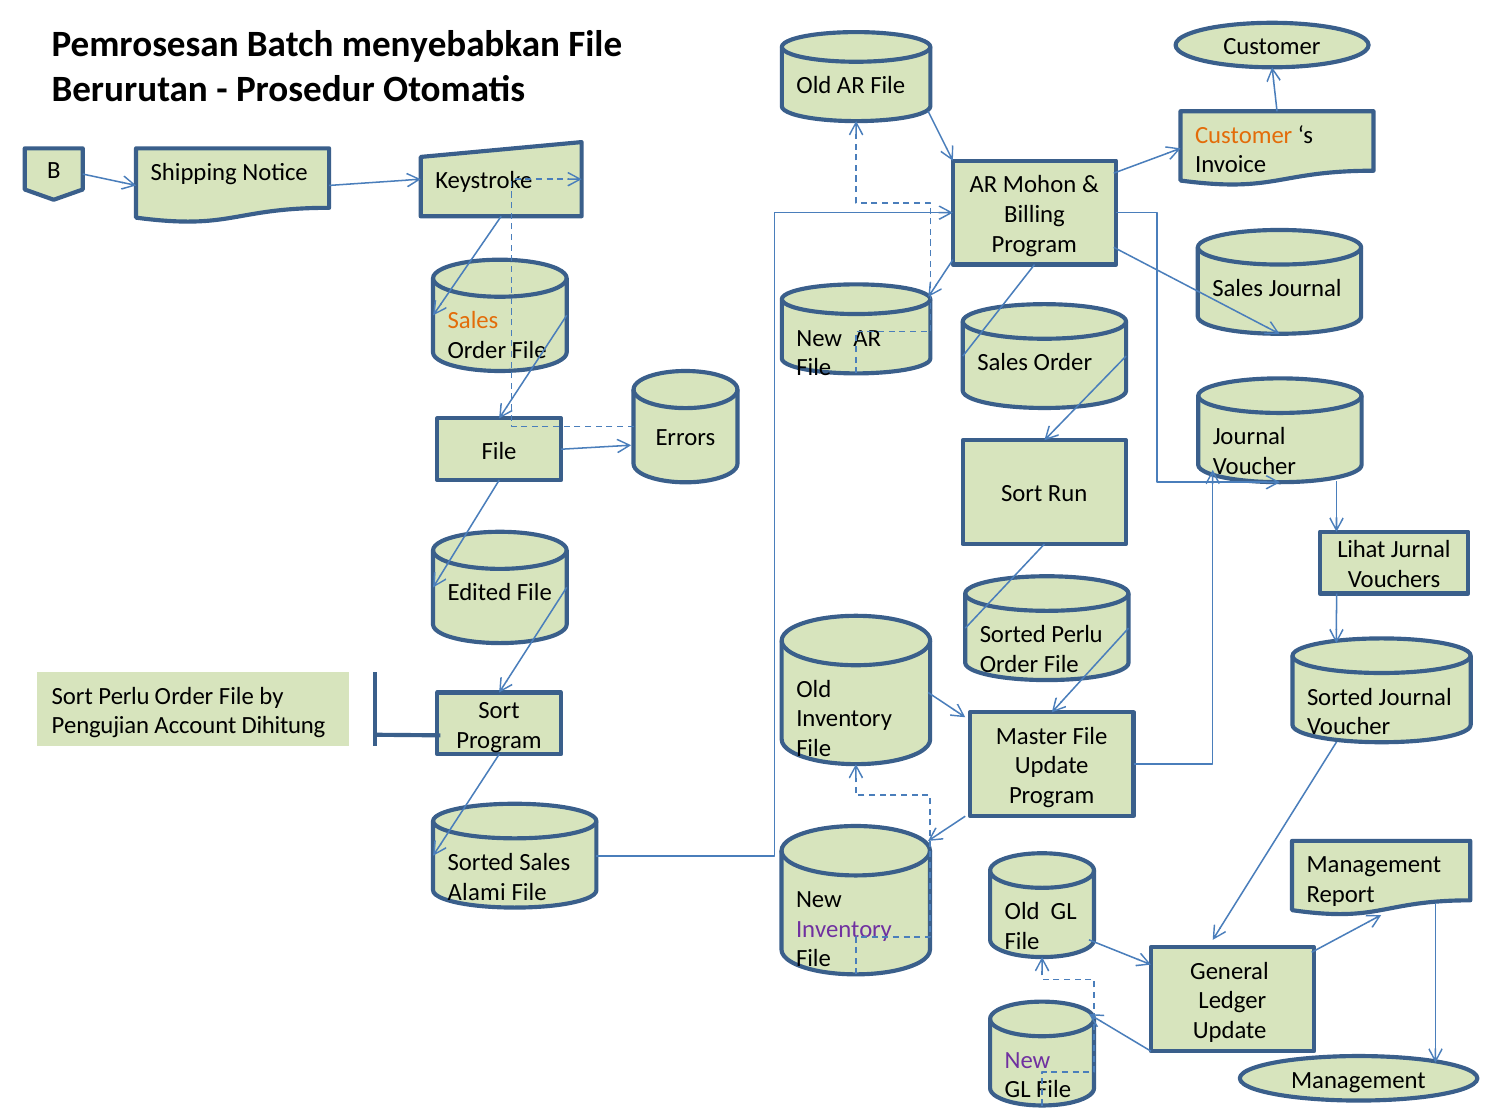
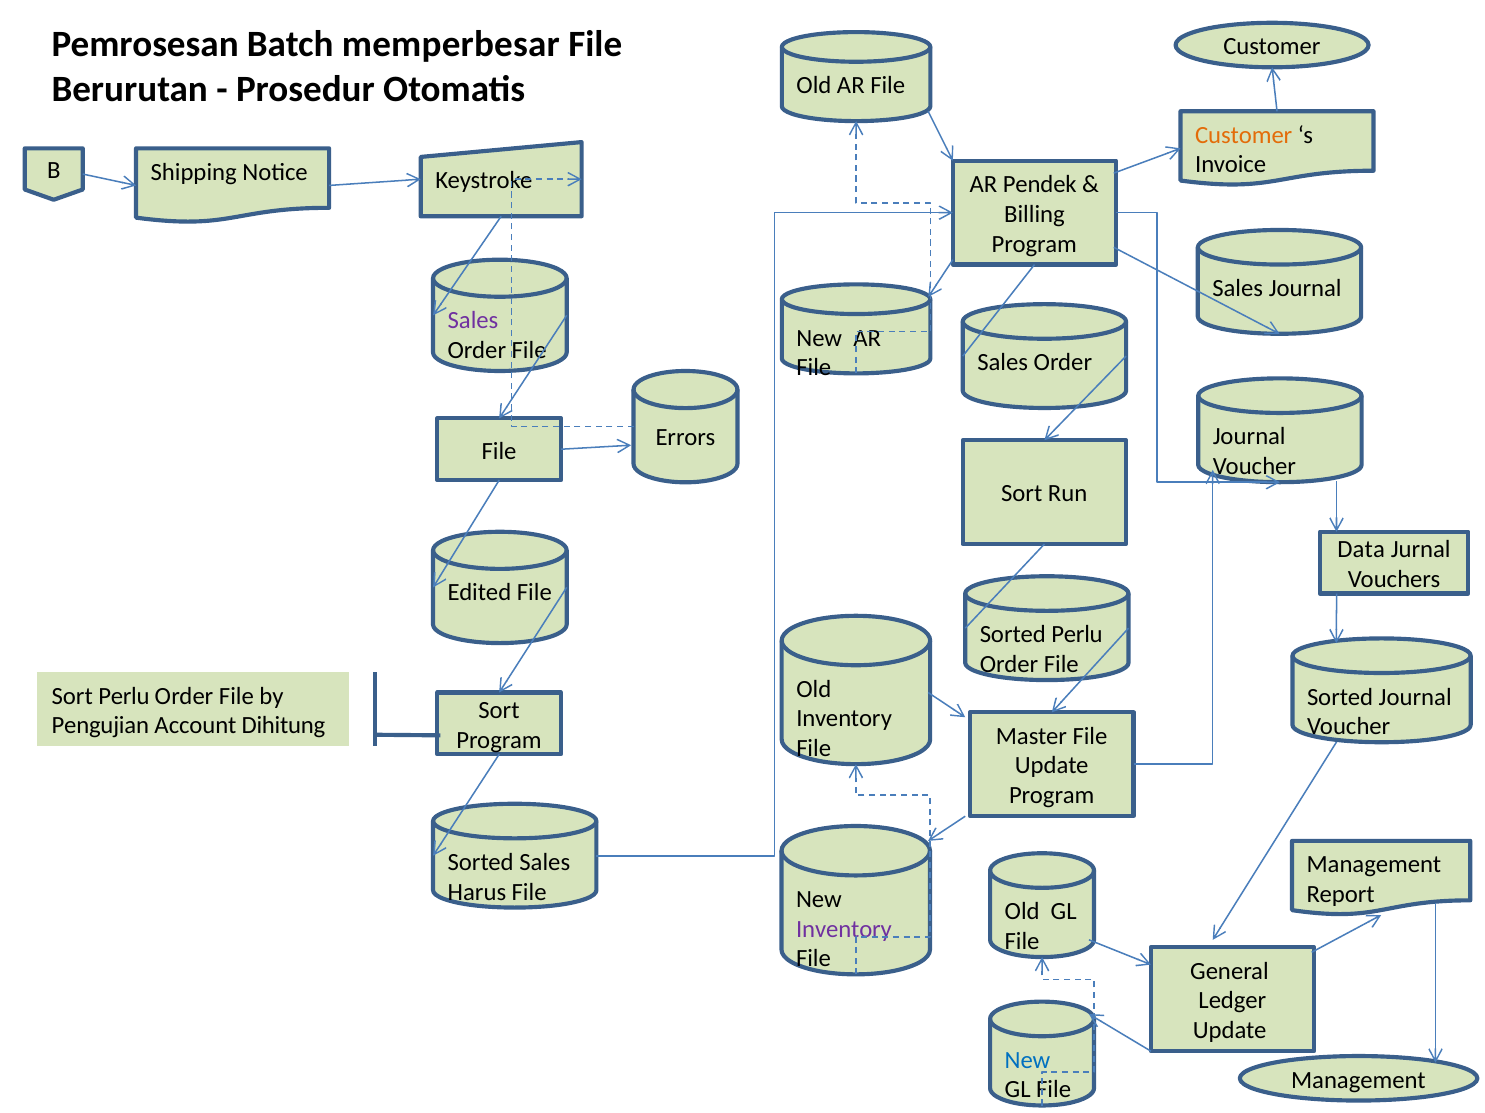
menyebabkan: menyebabkan -> memperbesar
Mohon: Mohon -> Pendek
Sales at (473, 321) colour: orange -> purple
Lihat: Lihat -> Data
Alami: Alami -> Harus
New at (1028, 1061) colour: purple -> blue
